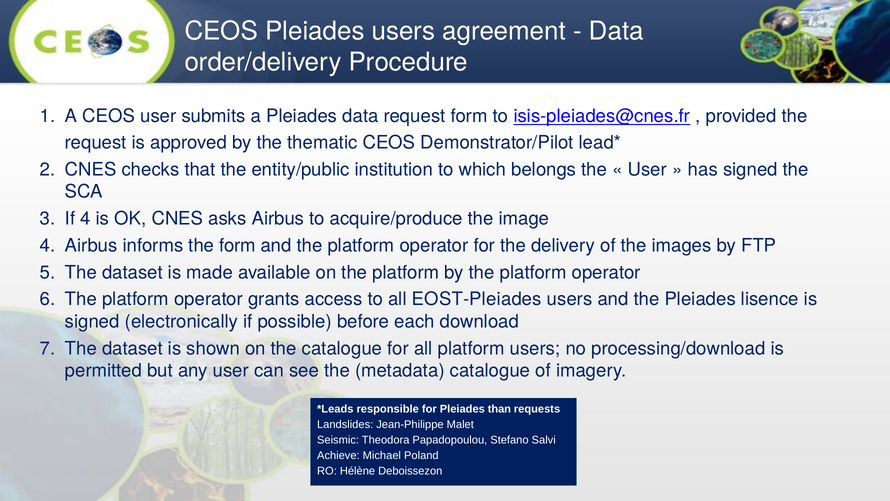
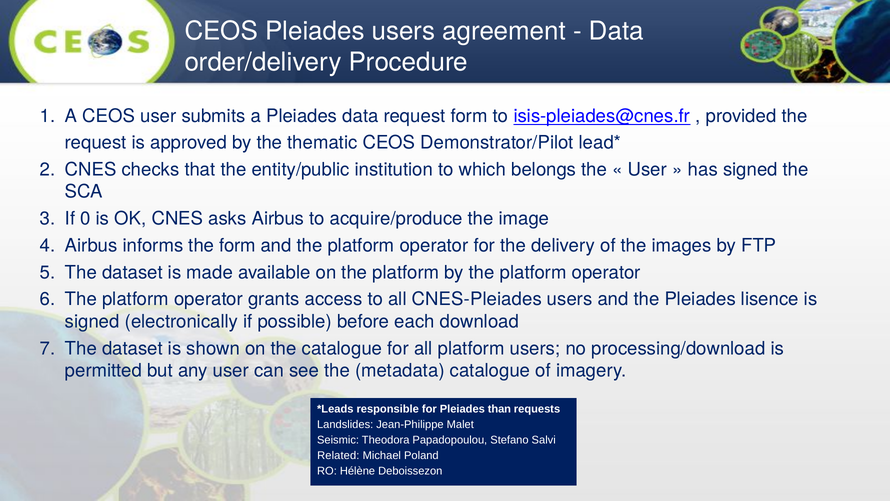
If 4: 4 -> 0
EOST-Pleiades: EOST-Pleiades -> CNES-Pleiades
Achieve: Achieve -> Related
